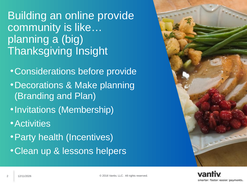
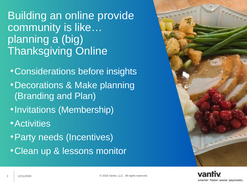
Thanksgiving Insight: Insight -> Online
before provide: provide -> insights
health: health -> needs
helpers: helpers -> monitor
